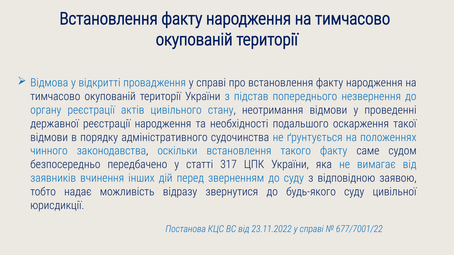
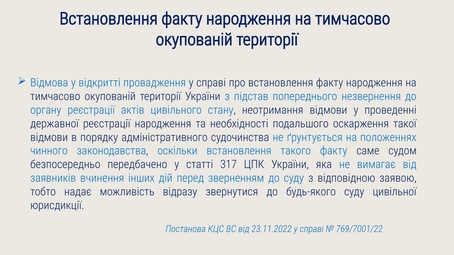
677/7001/22: 677/7001/22 -> 769/7001/22
